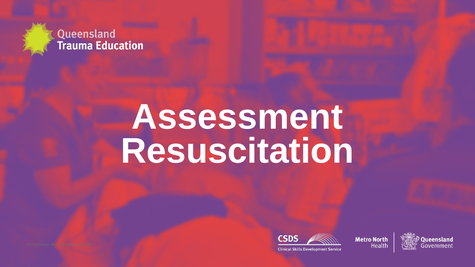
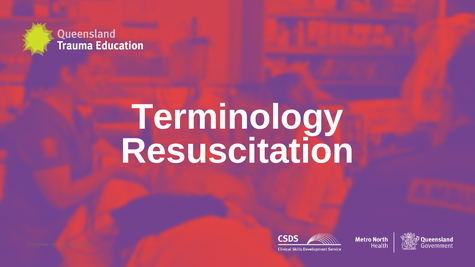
Assessment: Assessment -> Terminology
